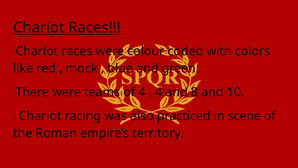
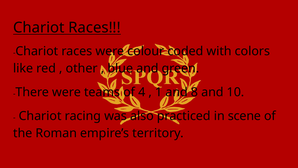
mock: mock -> other
4 at (159, 92): 4 -> 1
